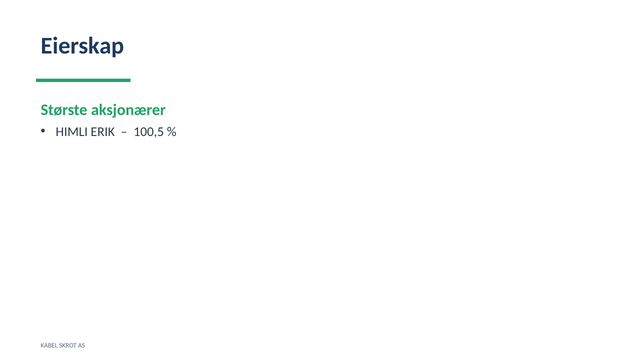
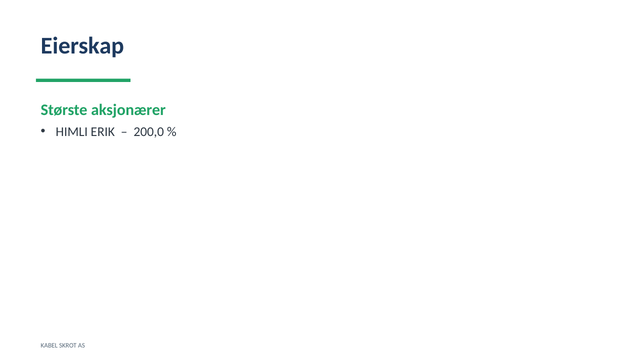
100,5: 100,5 -> 200,0
